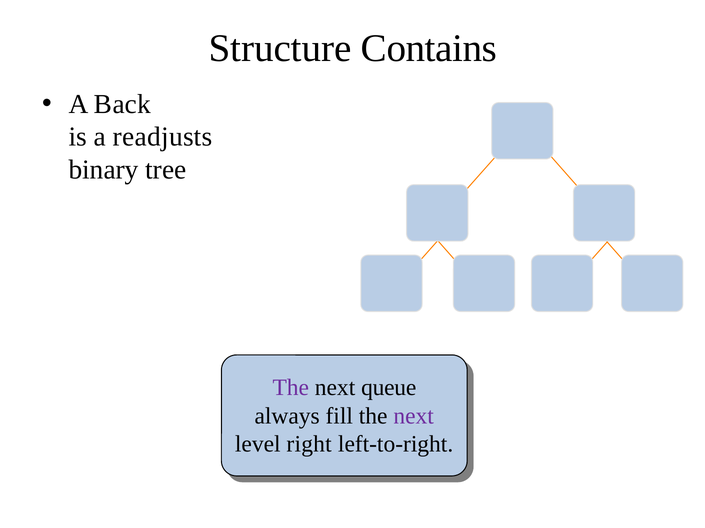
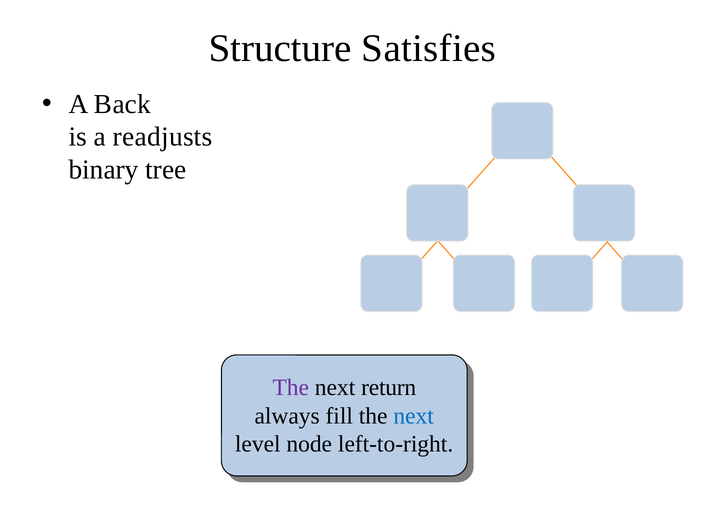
Contains: Contains -> Satisfies
queue: queue -> return
next at (414, 417) colour: purple -> blue
right: right -> node
